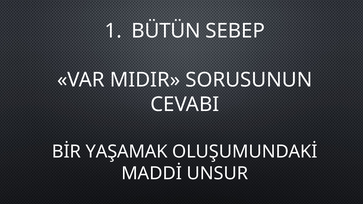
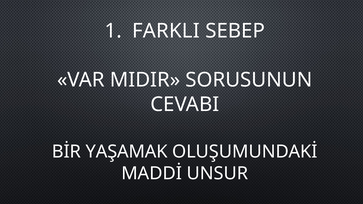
BÜTÜN: BÜTÜN -> FARKLI
